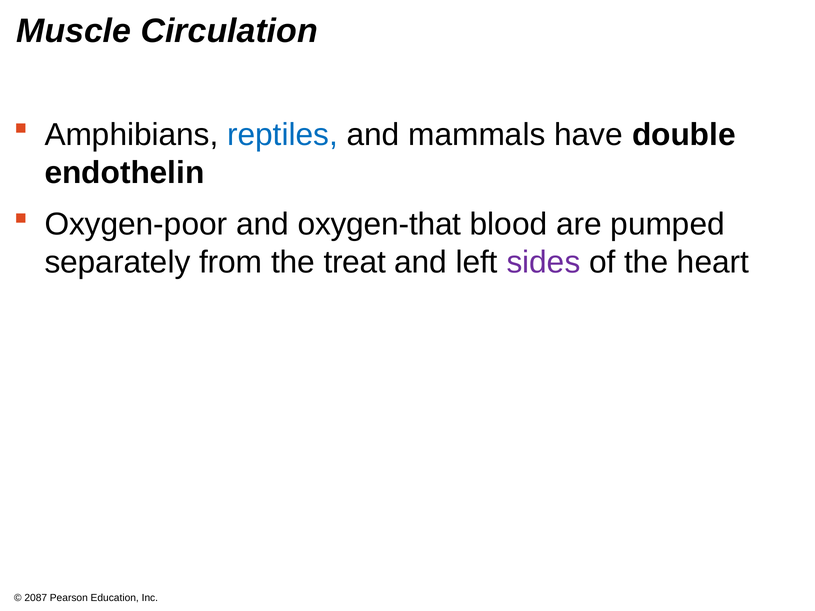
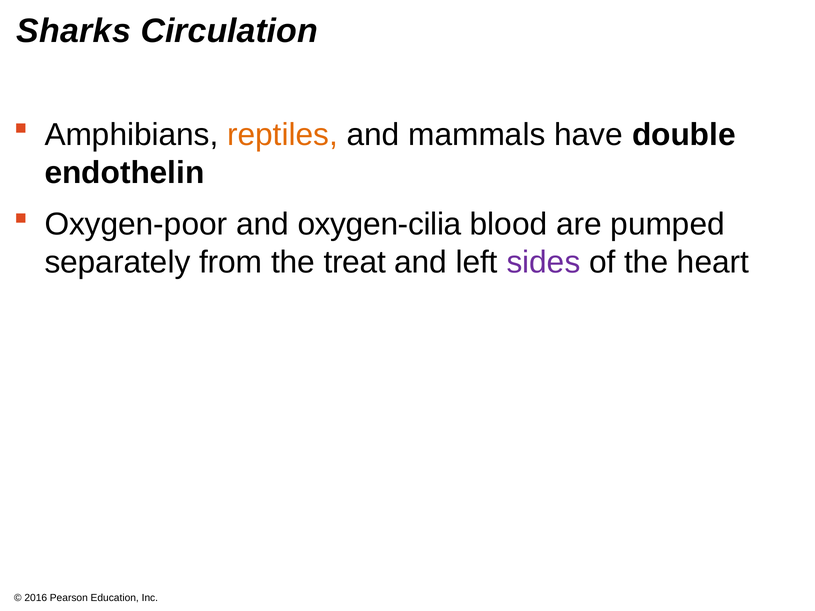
Muscle: Muscle -> Sharks
reptiles colour: blue -> orange
oxygen-that: oxygen-that -> oxygen-cilia
2087: 2087 -> 2016
